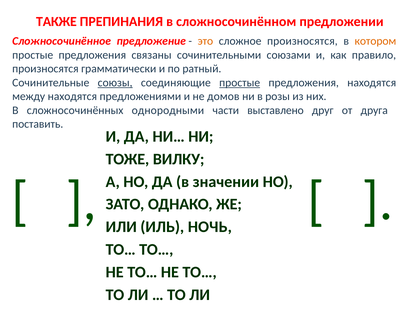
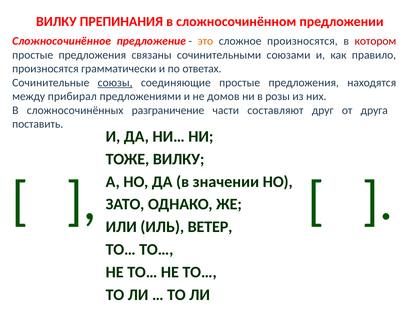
ТАКЖЕ at (56, 22): ТАКЖЕ -> ВИЛКУ
котором colour: orange -> red
ратный: ратный -> ответах
простые at (240, 83) underline: present -> none
между находятся: находятся -> прибирал
однородными: однородными -> разграничение
выставлено: выставлено -> составляют
НОЧЬ: НОЧЬ -> ВЕТЕР
